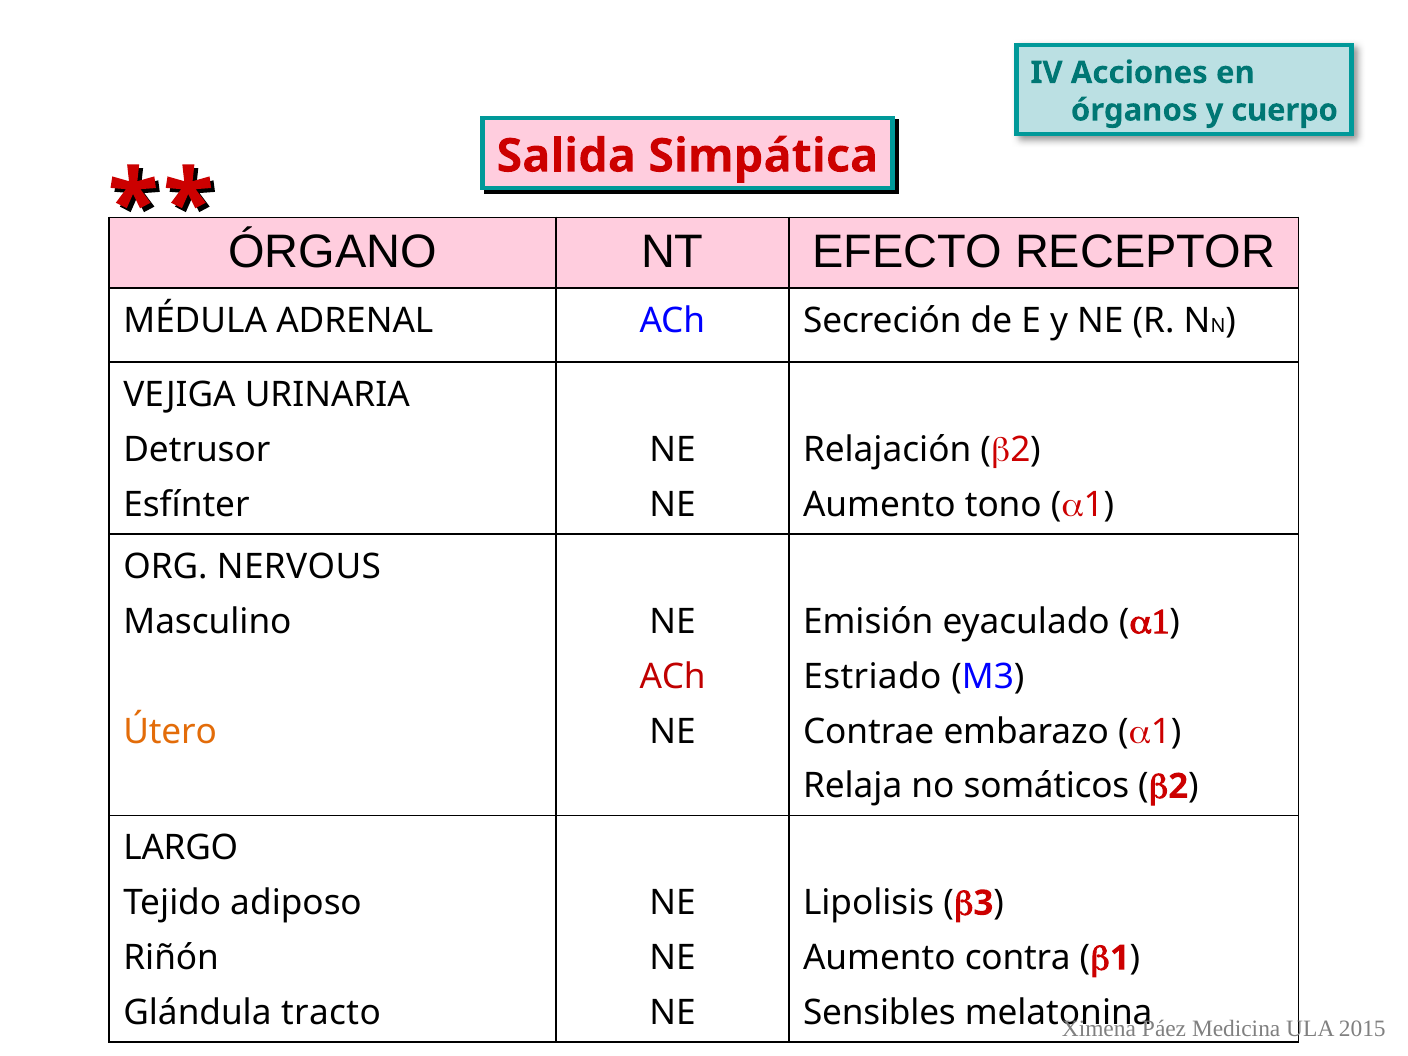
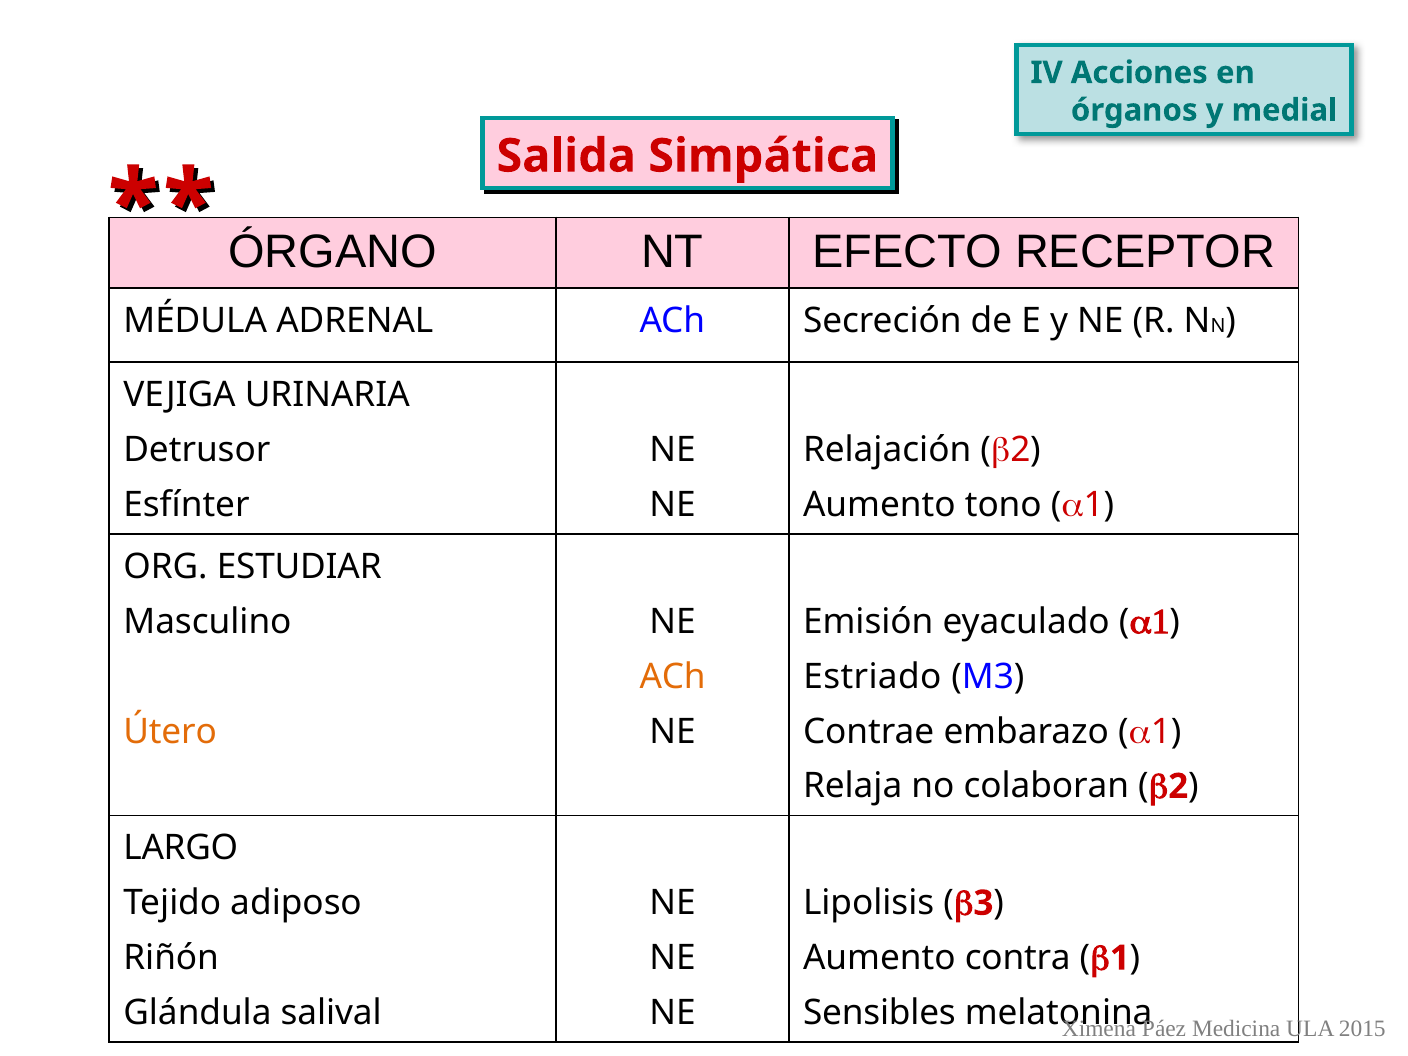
cuerpo: cuerpo -> medial
NERVOUS: NERVOUS -> ESTUDIAR
ACh at (673, 676) colour: red -> orange
somáticos: somáticos -> colaboran
tracto: tracto -> salival
